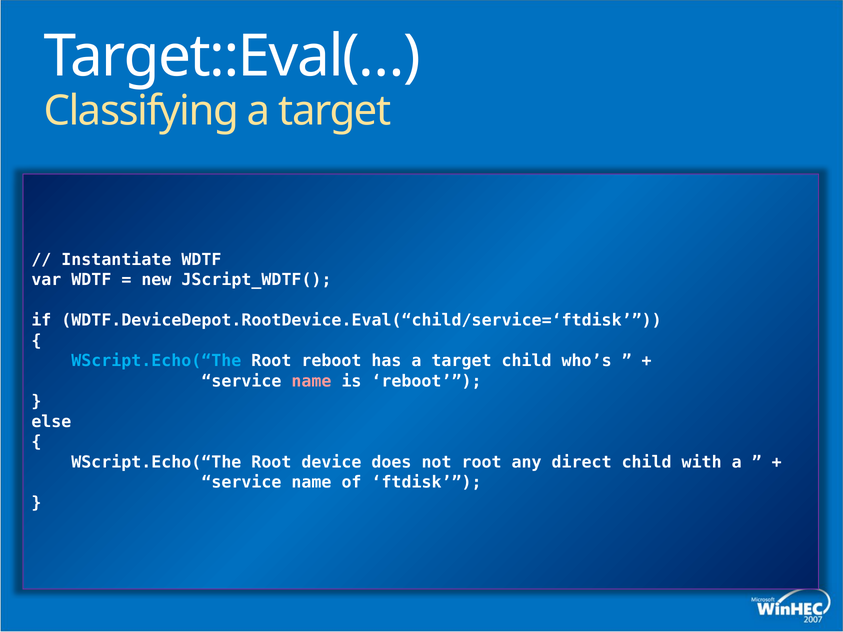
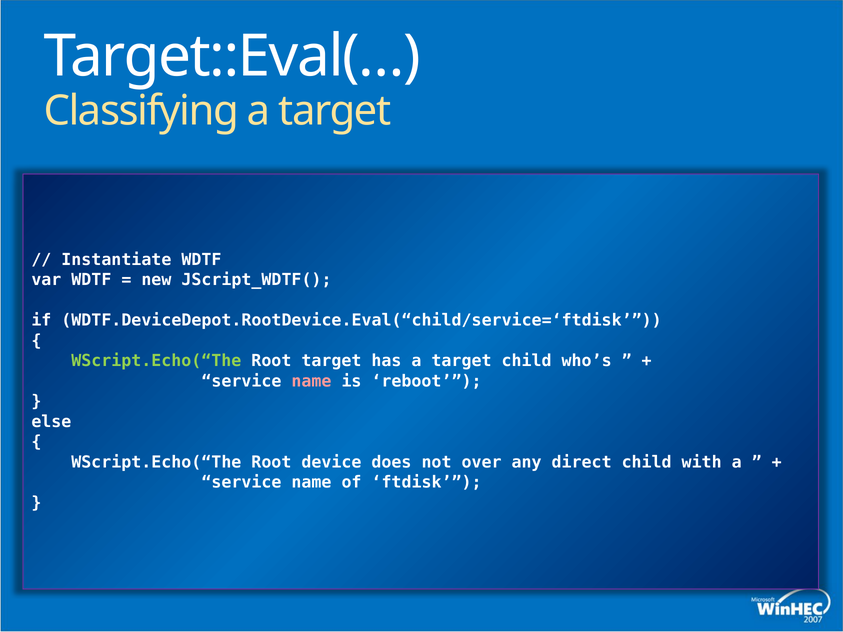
WScript.Echo(“The at (156, 361) colour: light blue -> light green
Root reboot: reboot -> target
not root: root -> over
